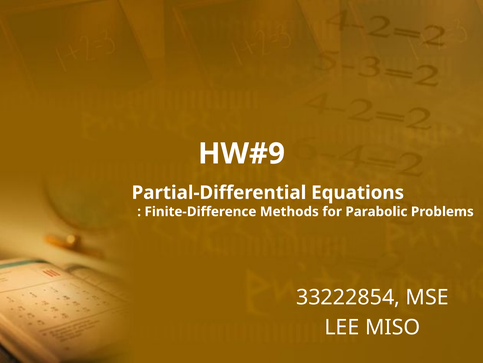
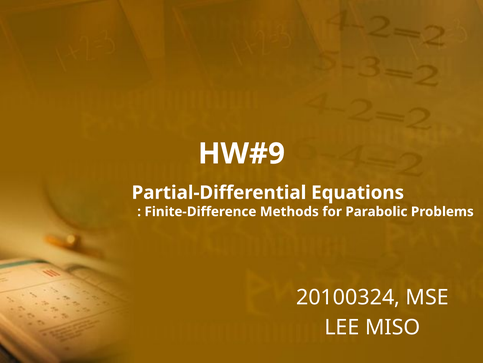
33222854: 33222854 -> 20100324
